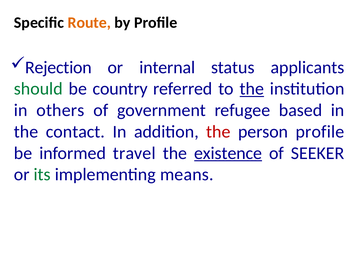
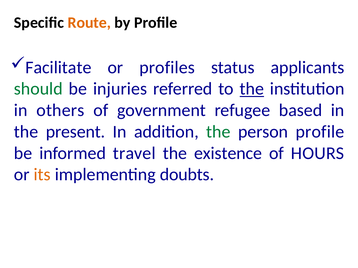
Rejection: Rejection -> Facilitate
internal: internal -> profiles
country: country -> injuries
contact: contact -> present
the at (218, 132) colour: red -> green
existence underline: present -> none
SEEKER: SEEKER -> HOURS
its colour: green -> orange
means: means -> doubts
